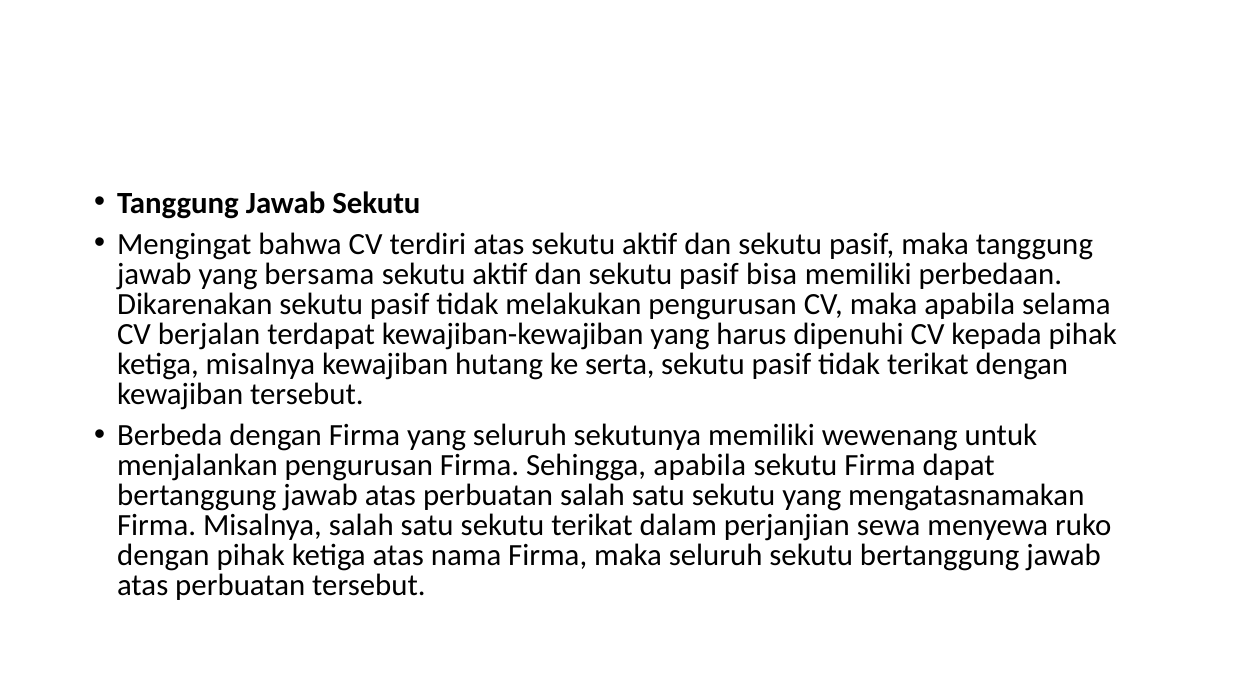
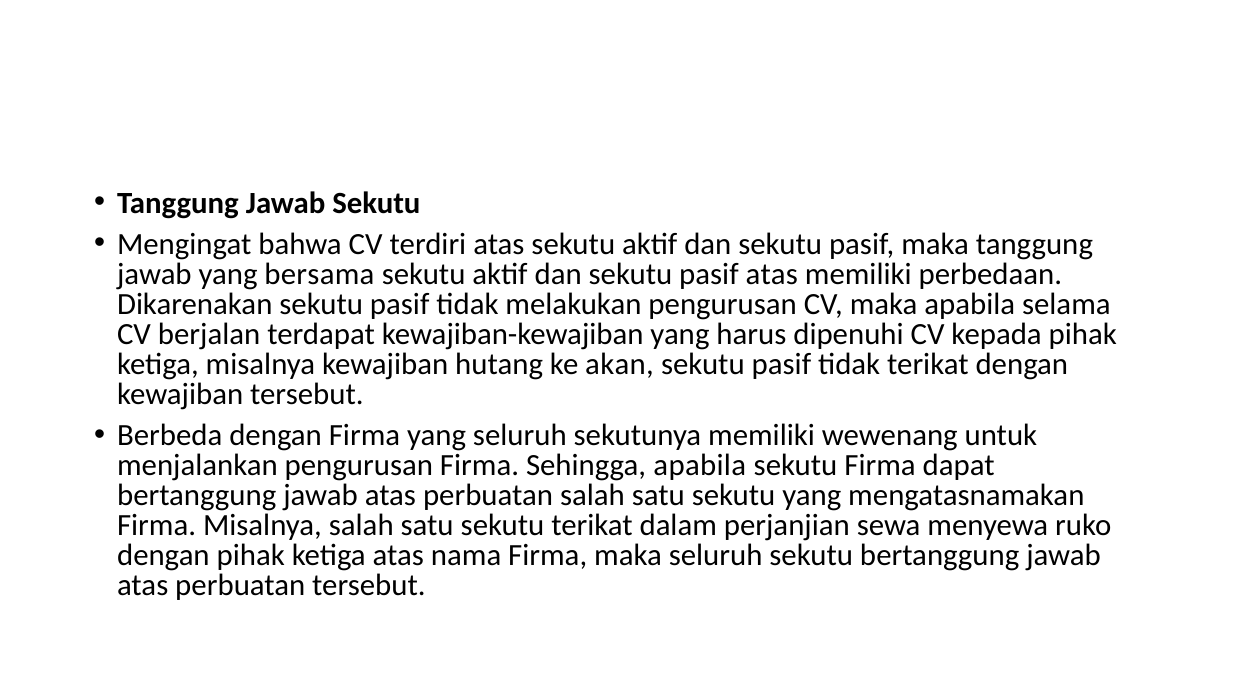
pasif bisa: bisa -> atas
serta: serta -> akan
